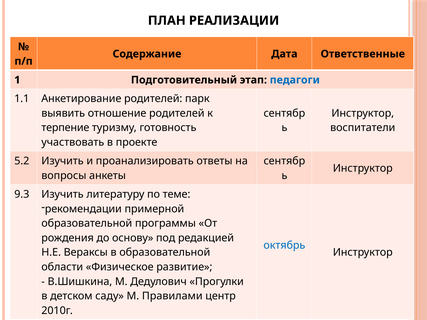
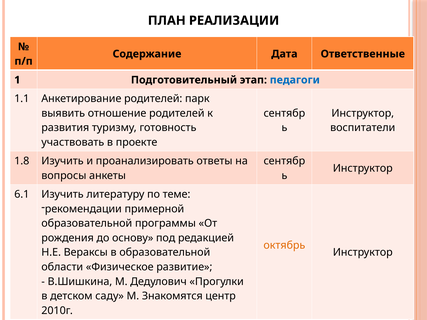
терпение: терпение -> развития
5.2: 5.2 -> 1.8
9.3: 9.3 -> 6.1
октябрь colour: blue -> orange
Правилами: Правилами -> Знакомятся
